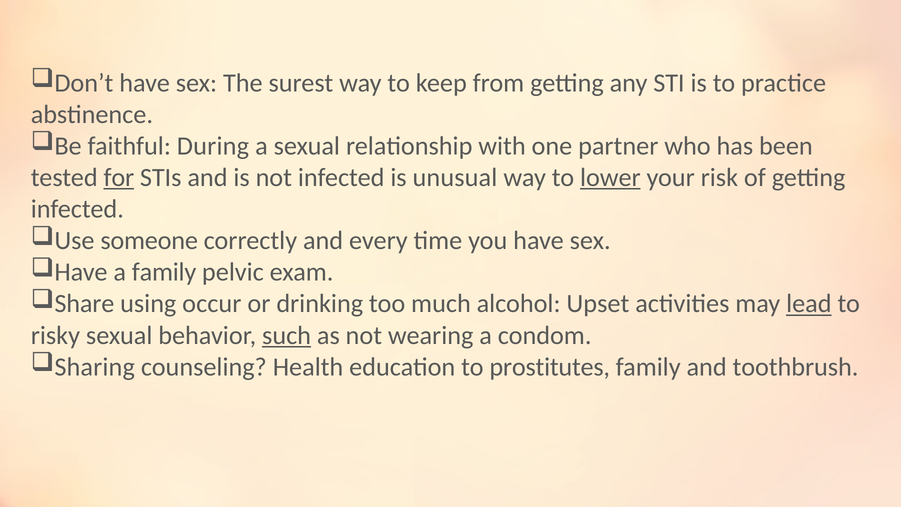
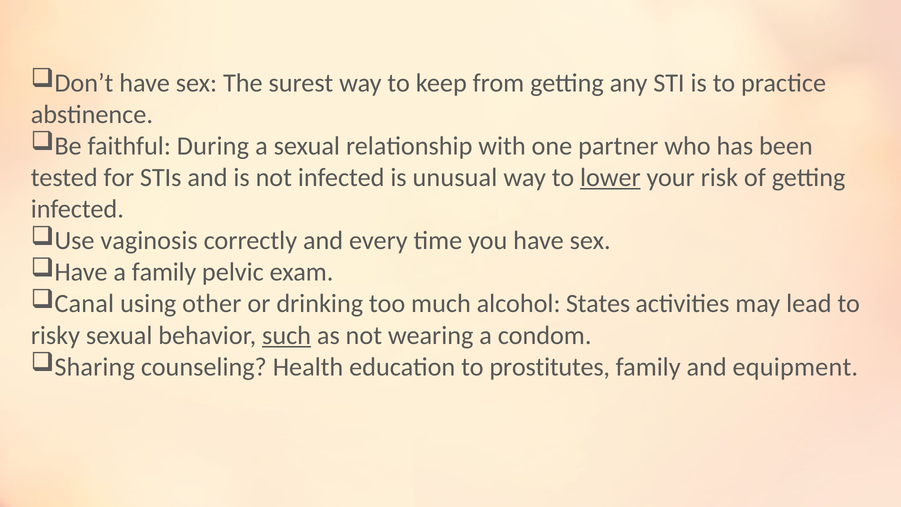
for underline: present -> none
someone: someone -> vaginosis
Share: Share -> Canal
occur: occur -> other
Upset: Upset -> States
lead underline: present -> none
toothbrush: toothbrush -> equipment
